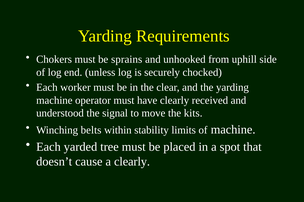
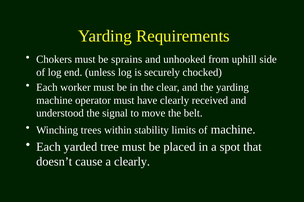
kits: kits -> belt
belts: belts -> trees
